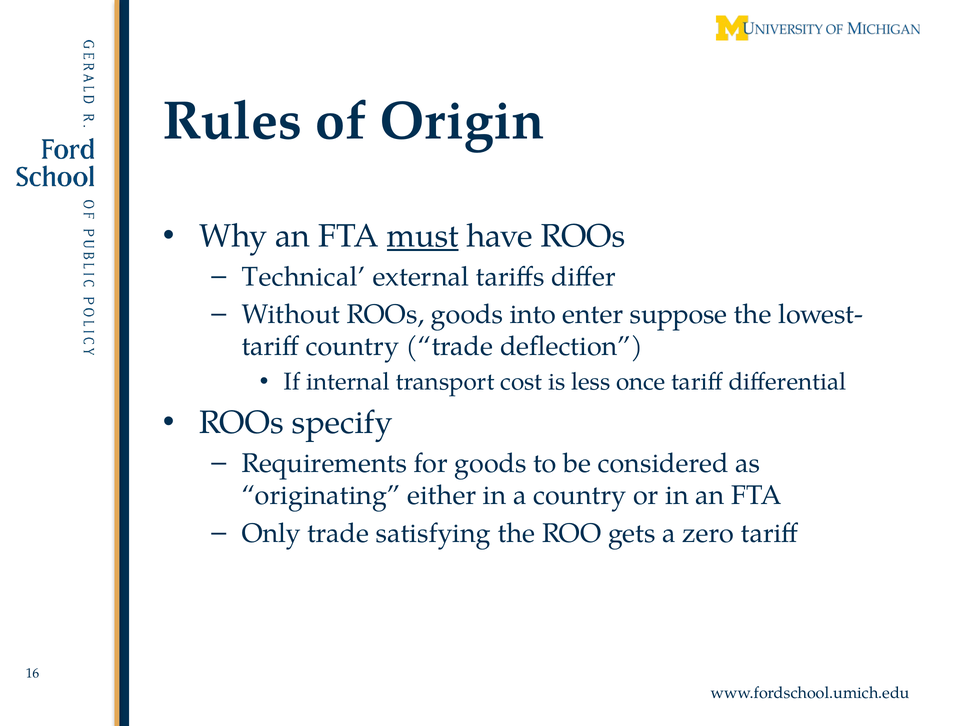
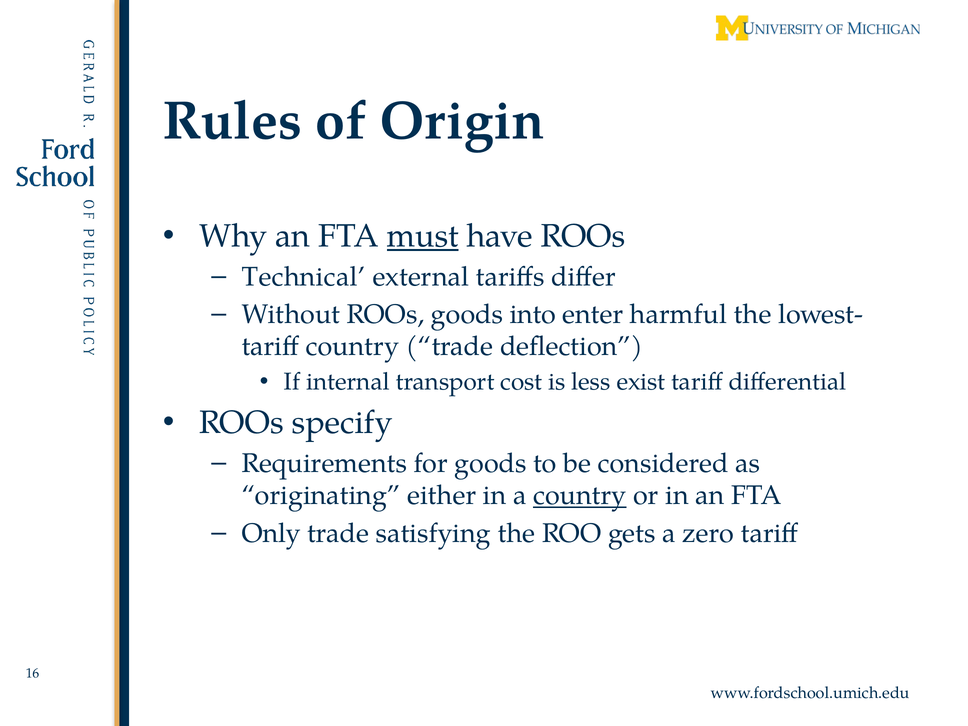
suppose: suppose -> harmful
once: once -> exist
country at (580, 496) underline: none -> present
